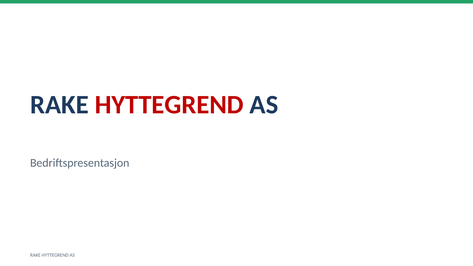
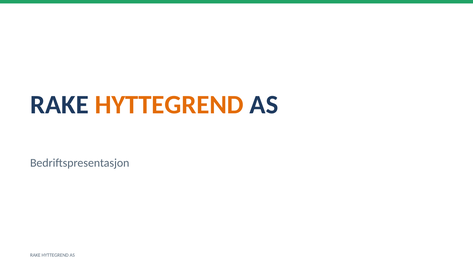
HYTTEGREND at (169, 105) colour: red -> orange
